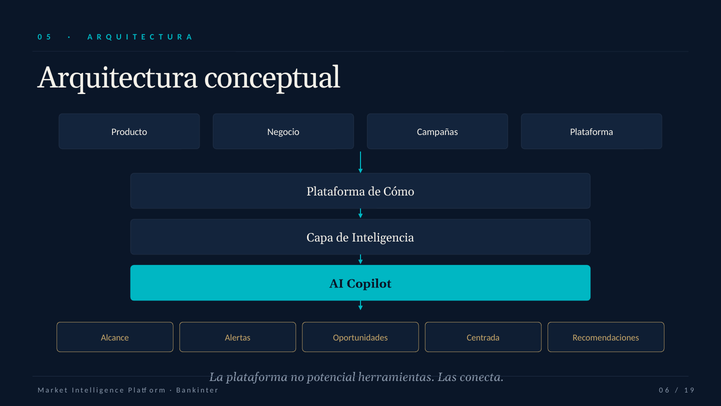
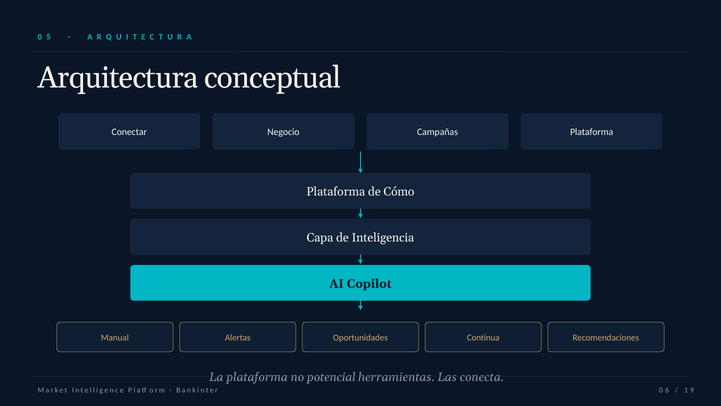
Producto: Producto -> Conectar
Alcance: Alcance -> Manual
Centrada: Centrada -> Continua
